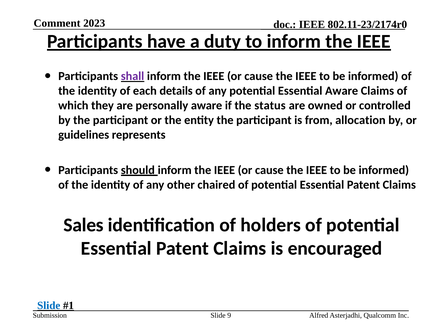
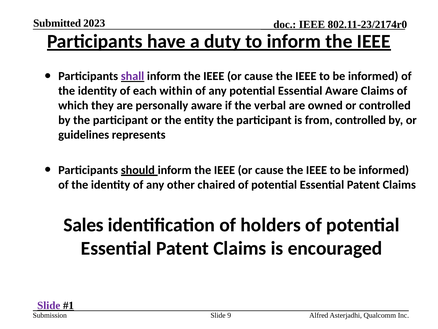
Comment: Comment -> Submitted
details: details -> within
status: status -> verbal
from allocation: allocation -> controlled
Slide at (49, 305) colour: blue -> purple
